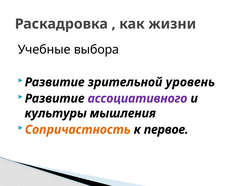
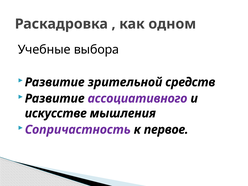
жизни: жизни -> одном
уровень: уровень -> средств
культуры: культуры -> искусстве
Сопричастность colour: orange -> purple
